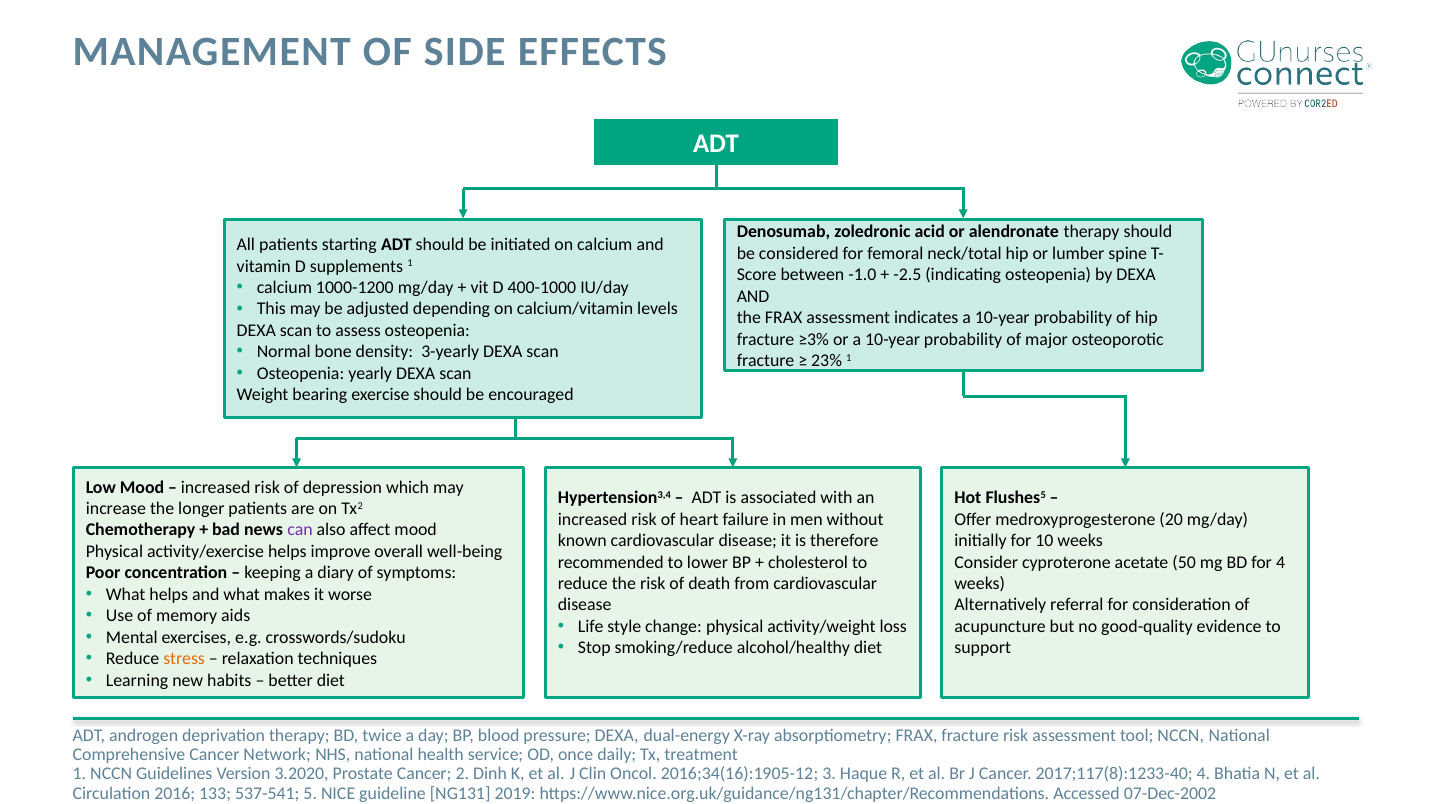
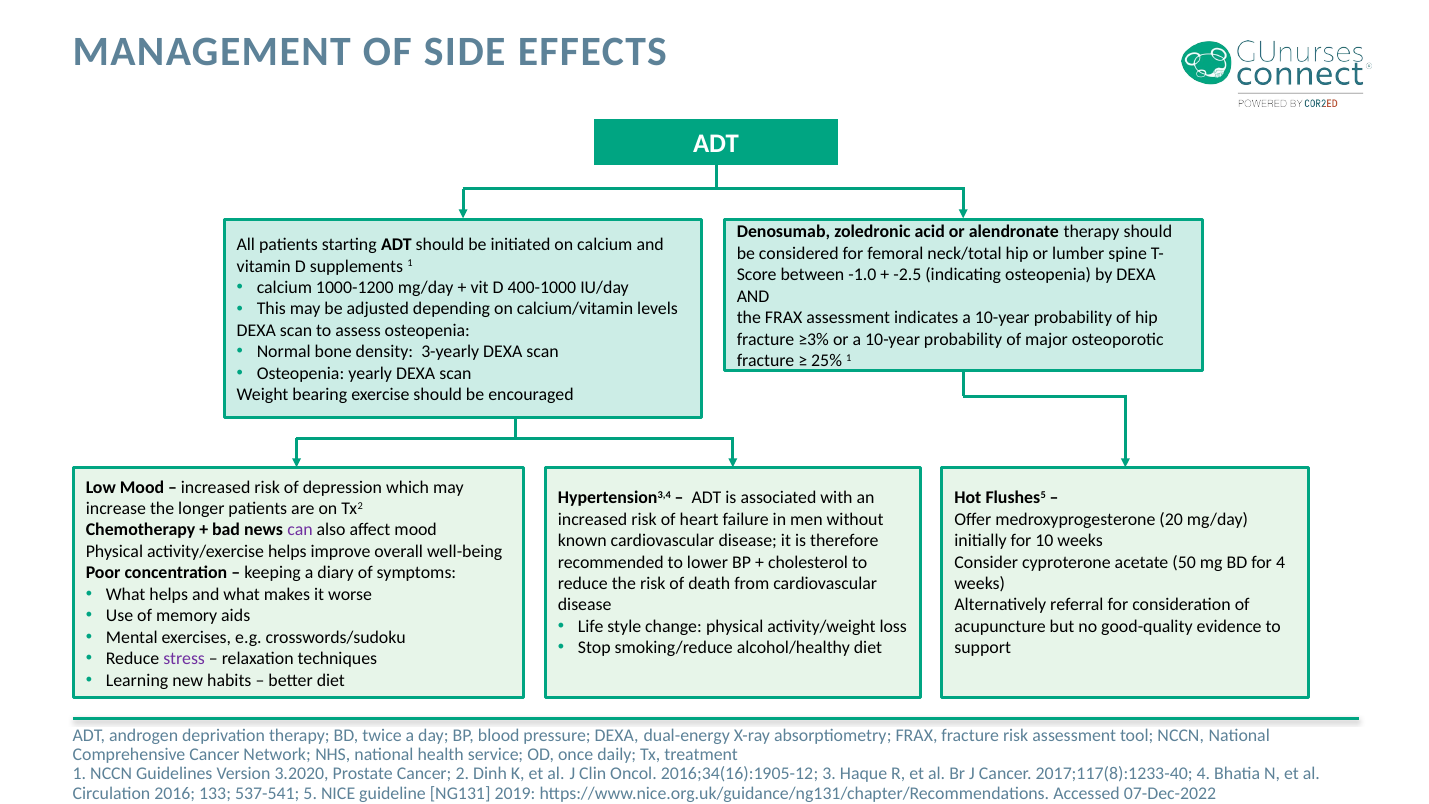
23%: 23% -> 25%
stress colour: orange -> purple
07-Dec-2002: 07-Dec-2002 -> 07-Dec-2022
